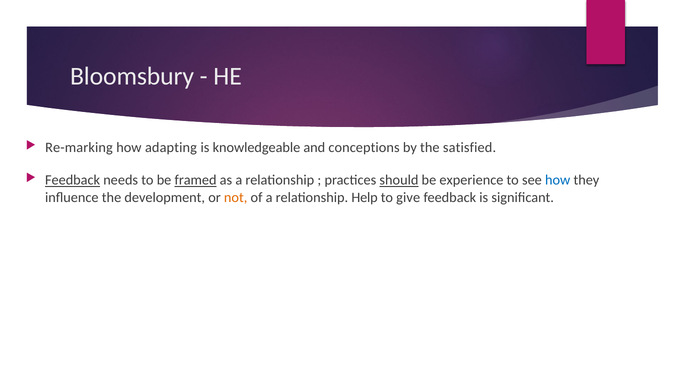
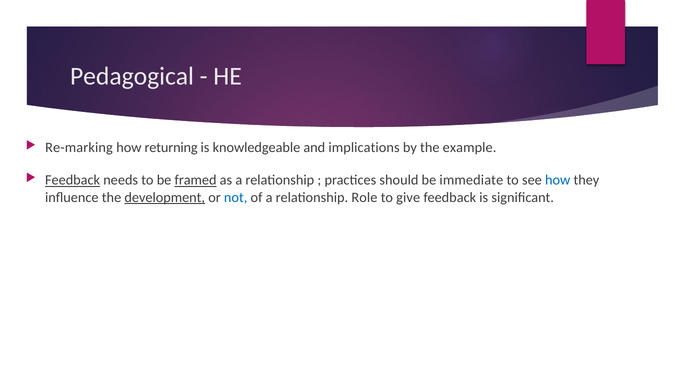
Bloomsbury: Bloomsbury -> Pedagogical
adapting: adapting -> returning
conceptions: conceptions -> implications
satisfied: satisfied -> example
should underline: present -> none
experience: experience -> immediate
development underline: none -> present
not colour: orange -> blue
Help: Help -> Role
